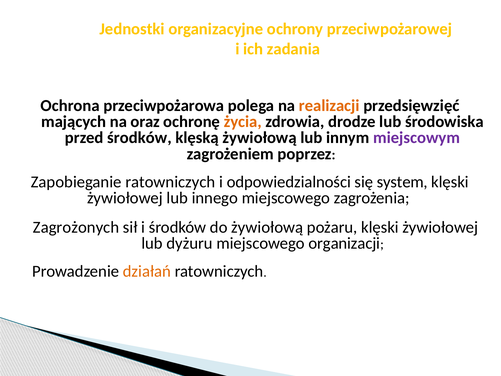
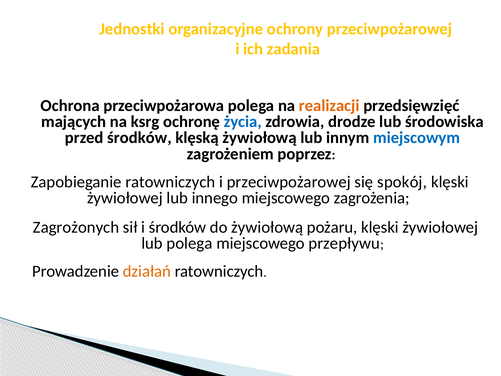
oraz: oraz -> ksrg
życia colour: orange -> blue
miejscowym colour: purple -> blue
i odpowiedzialności: odpowiedzialności -> przeciwpożarowej
system: system -> spokój
lub dyżuru: dyżuru -> polega
organizacji: organizacji -> przepływu
